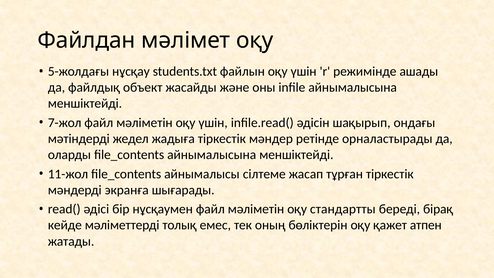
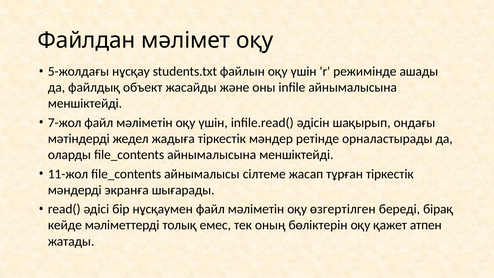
стандартты: стандартты -> өзгертілген
